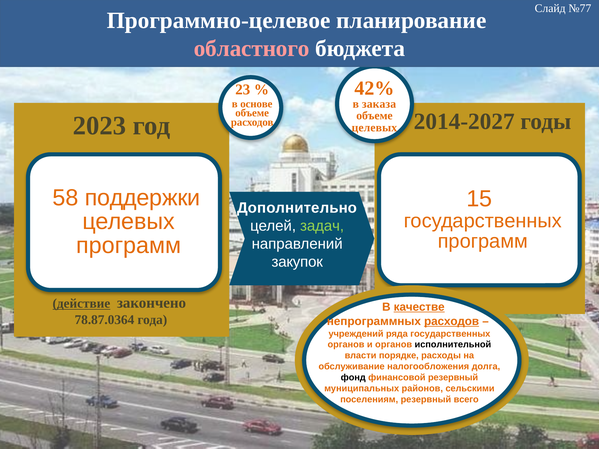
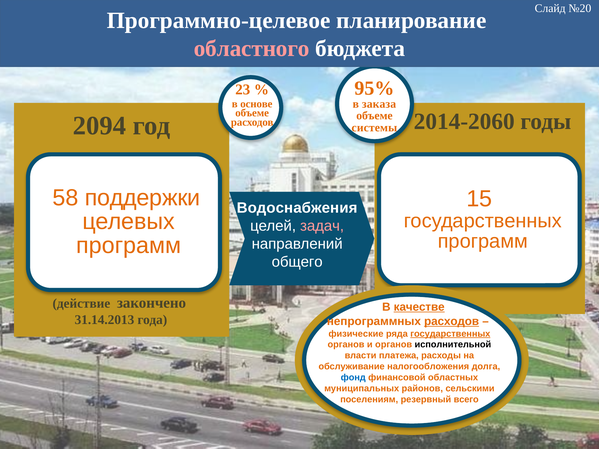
№77: №77 -> №20
42%: 42% -> 95%
2014-2027: 2014-2027 -> 2014-2060
2023: 2023 -> 2094
целевых at (374, 128): целевых -> системы
Дополнительно: Дополнительно -> Водоснабжения
задач colour: light green -> pink
закупок: закупок -> общего
действие at (81, 304) underline: present -> none
78.87.0364: 78.87.0364 -> 31.14.2013
учреждений: учреждений -> физические
государственных at (450, 334) underline: none -> present
порядке: порядке -> платежа
фонд colour: black -> blue
финансовой резервный: резервный -> областных
